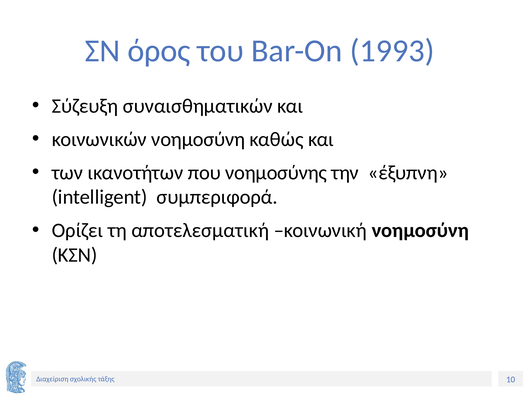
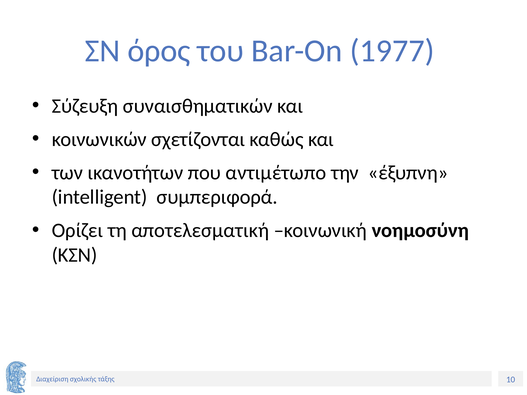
1993: 1993 -> 1977
κοινωνικών νοημοσύνη: νοημοσύνη -> σχετίζονται
νοημοσύνης: νοημοσύνης -> αντιμέτωπο
